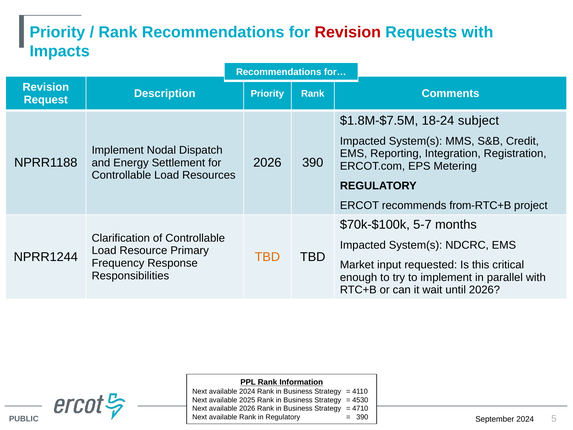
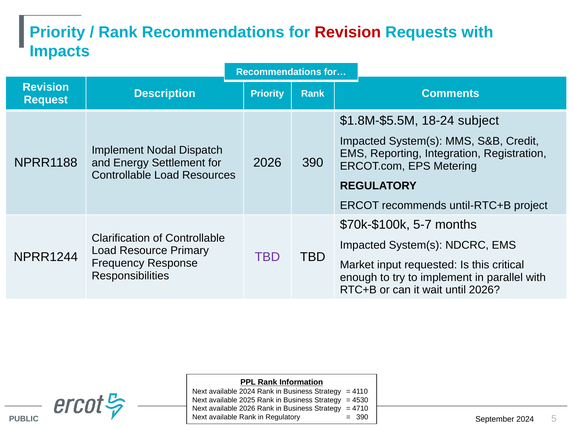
$1.8M-$7.5M: $1.8M-$7.5M -> $1.8M-$5.5M
from-RTC+B: from-RTC+B -> until-RTC+B
TBD at (267, 257) colour: orange -> purple
